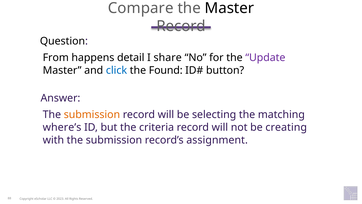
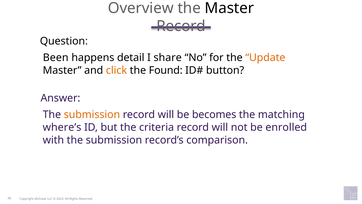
Compare: Compare -> Overview
From: From -> Been
Update colour: purple -> orange
click colour: blue -> orange
selecting: selecting -> becomes
creating: creating -> enrolled
assignment: assignment -> comparison
